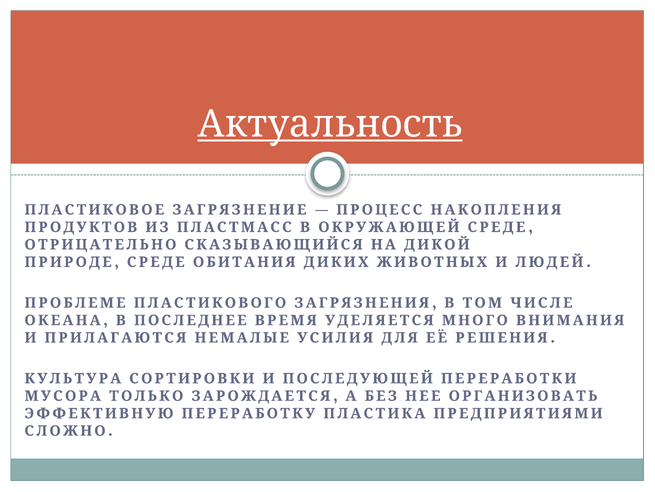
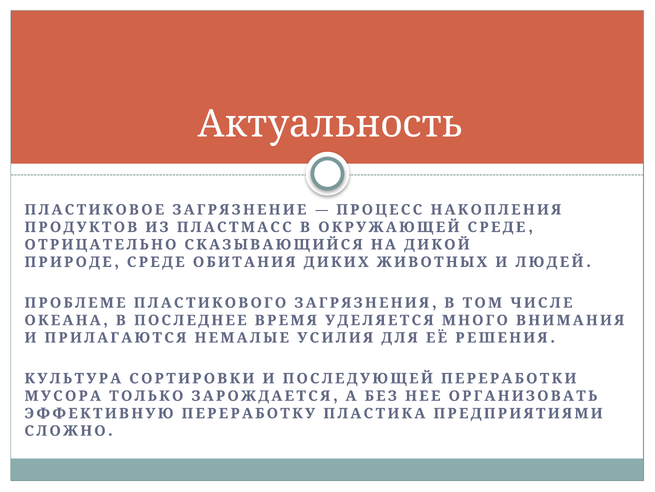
Актуальность underline: present -> none
